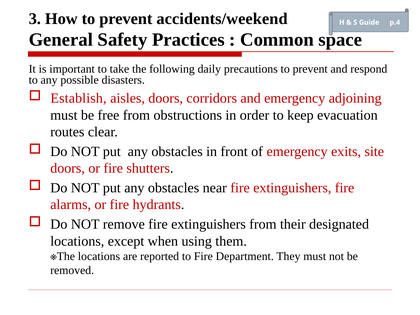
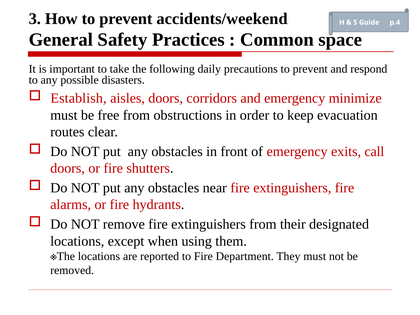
adjoining: adjoining -> minimize
site: site -> call
